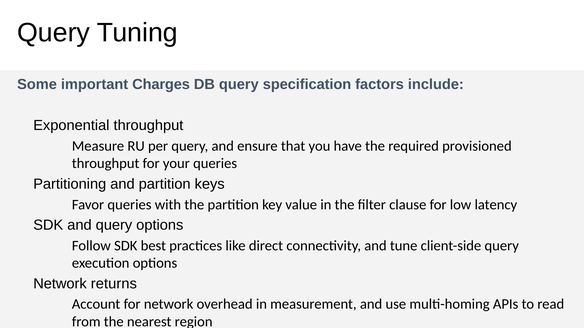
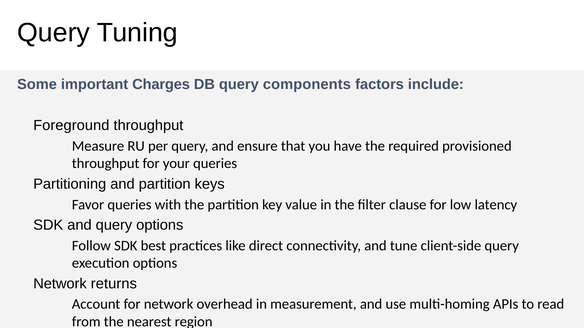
specification: specification -> components
Exponential: Exponential -> Foreground
